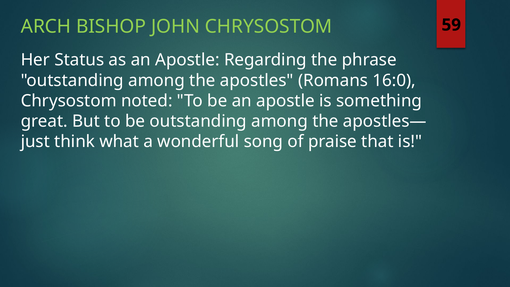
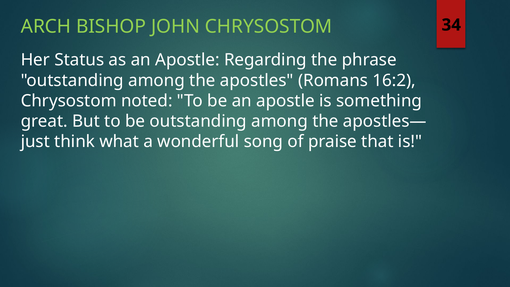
59: 59 -> 34
16:0: 16:0 -> 16:2
